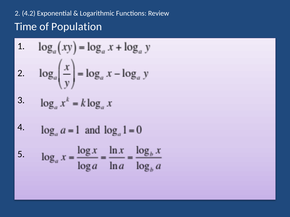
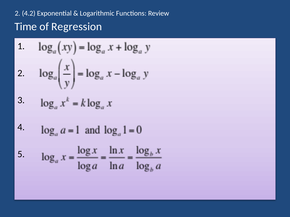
Population: Population -> Regression
